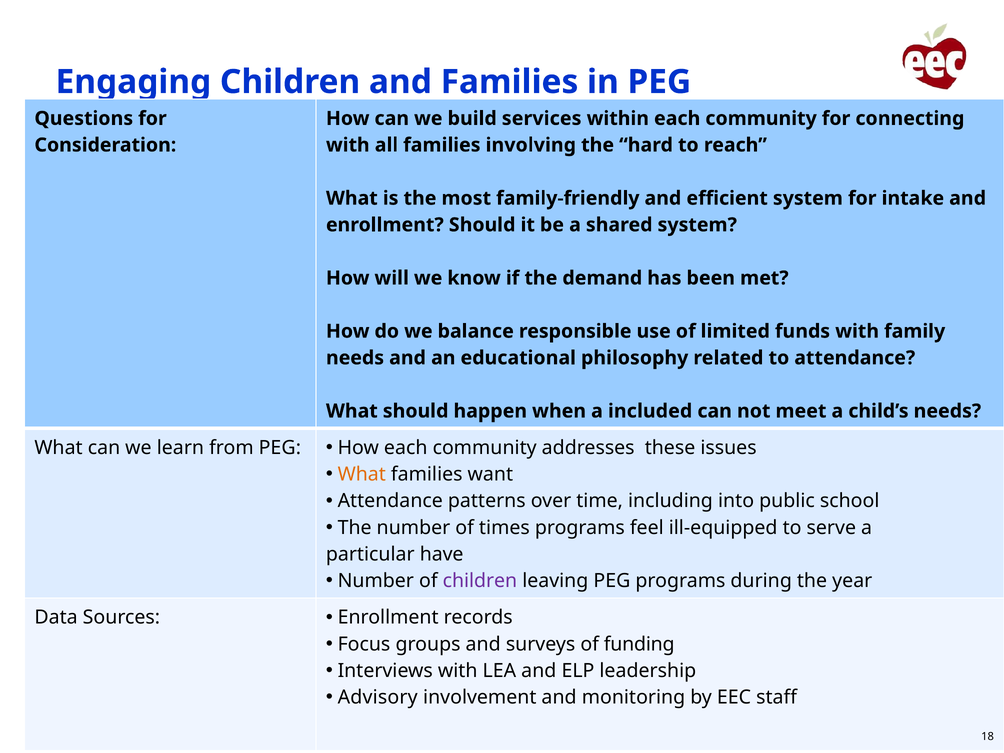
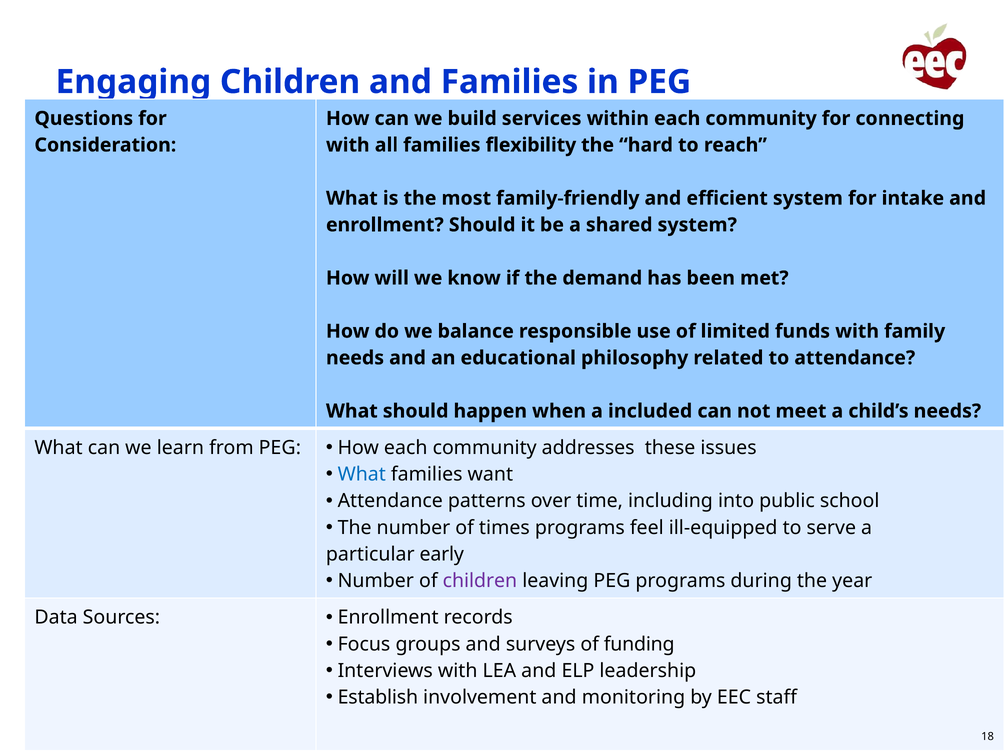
involving: involving -> flexibility
What at (362, 474) colour: orange -> blue
have: have -> early
Advisory: Advisory -> Establish
